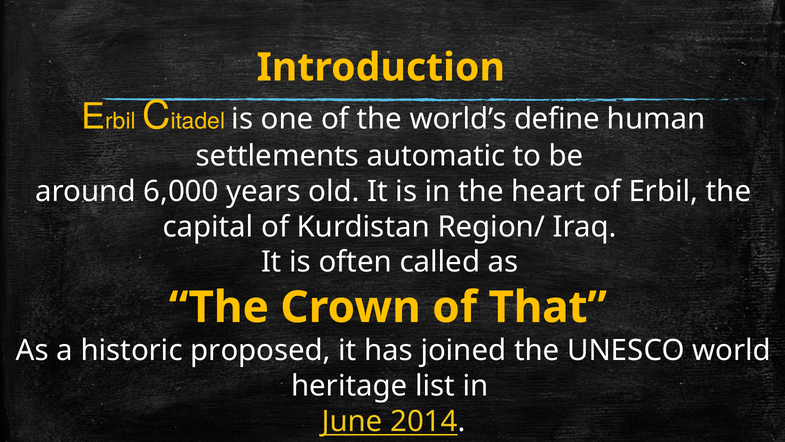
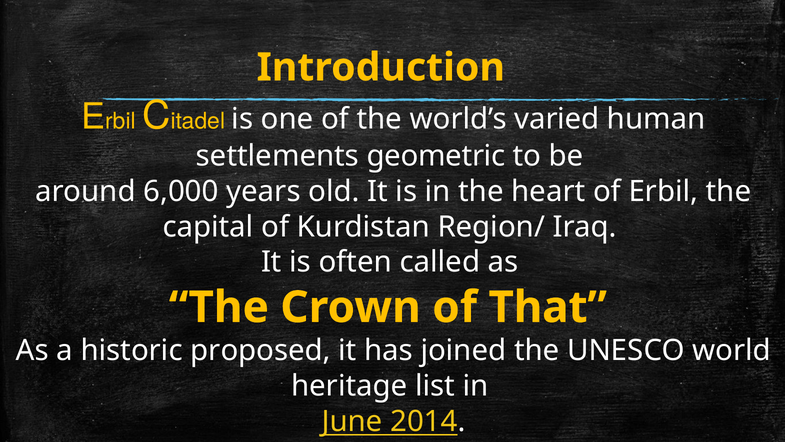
define: define -> varied
automatic: automatic -> geometric
